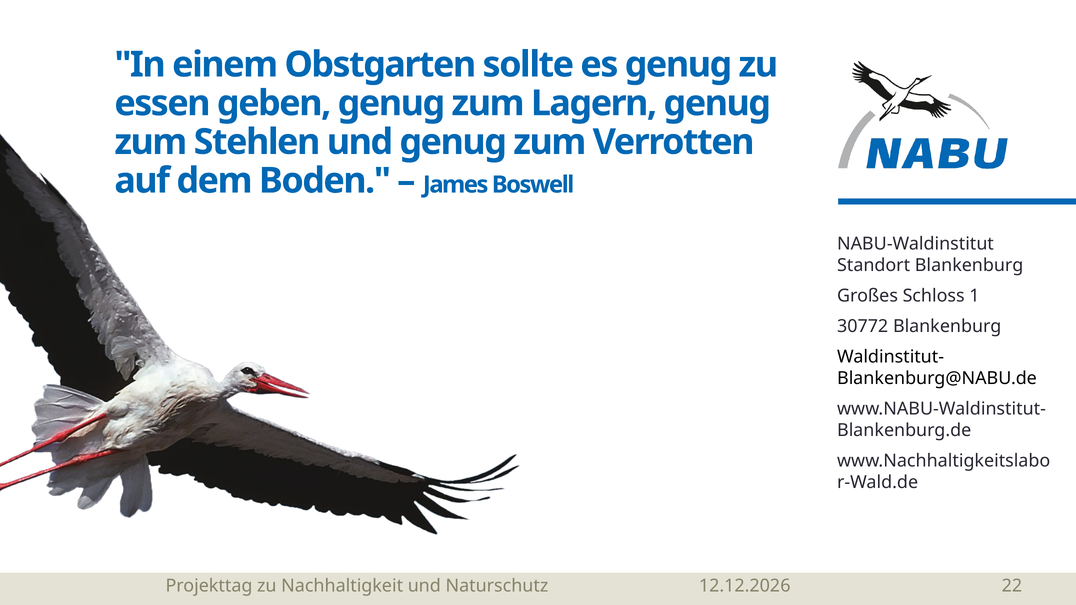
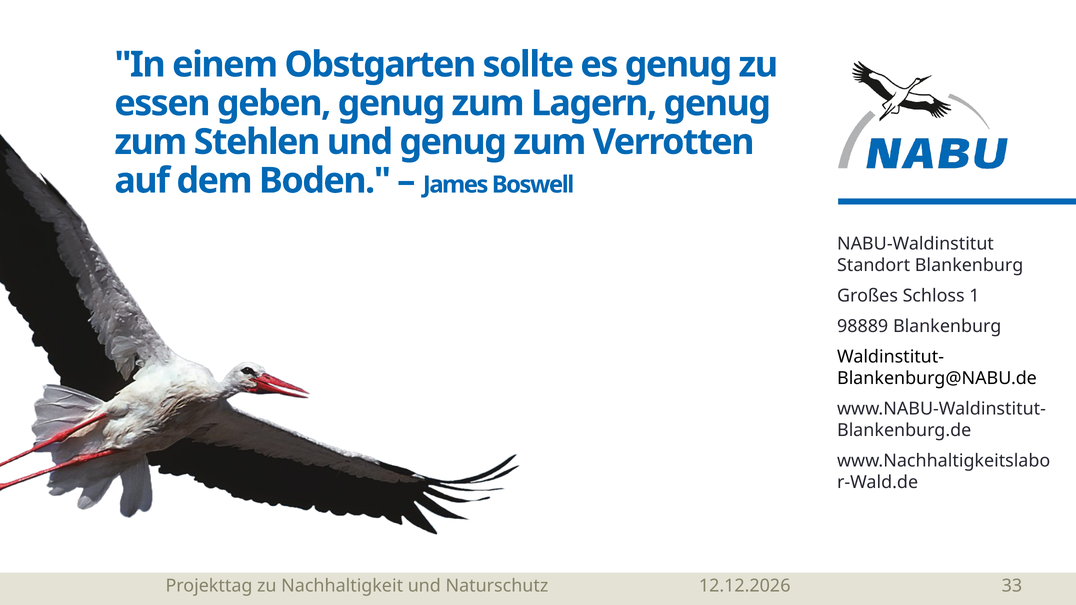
30772: 30772 -> 98889
22: 22 -> 33
